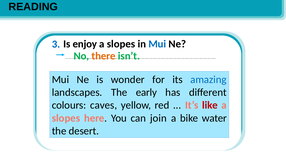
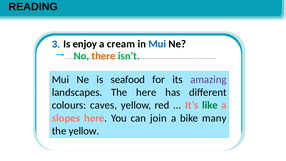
slopes at (121, 44): slopes -> cream
wonder: wonder -> seafood
amazing colour: blue -> purple
The early: early -> here
like colour: red -> green
water: water -> many
the desert: desert -> yellow
